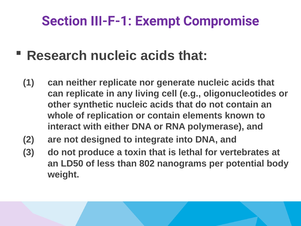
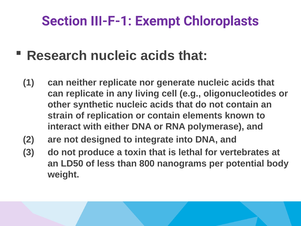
Compromise: Compromise -> Chloroplasts
whole: whole -> strain
802: 802 -> 800
